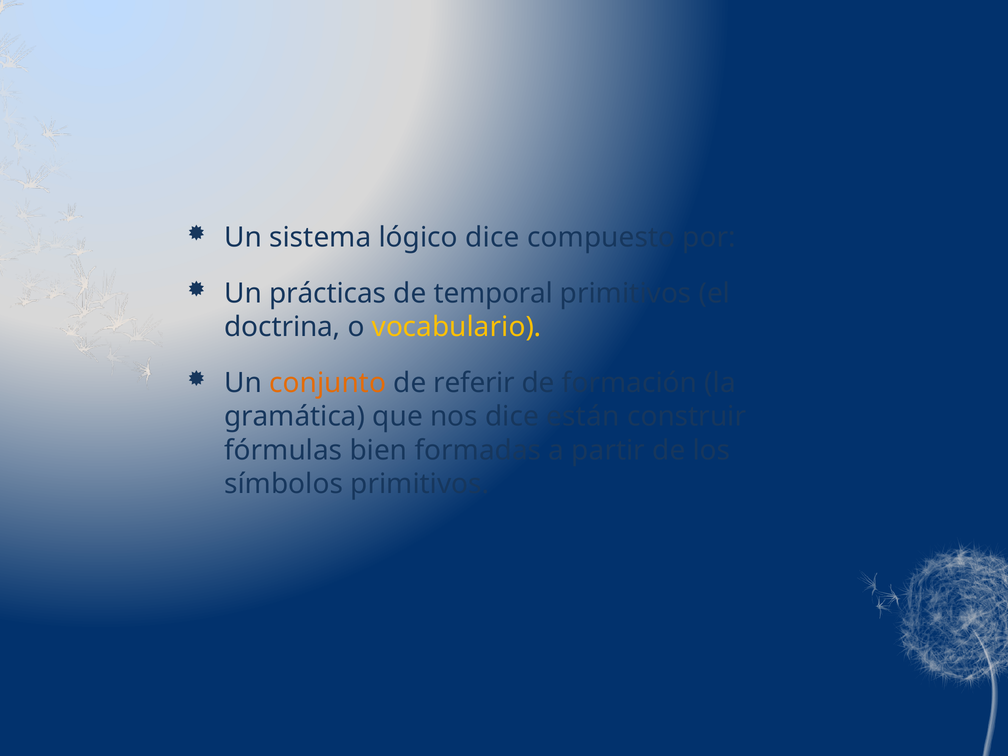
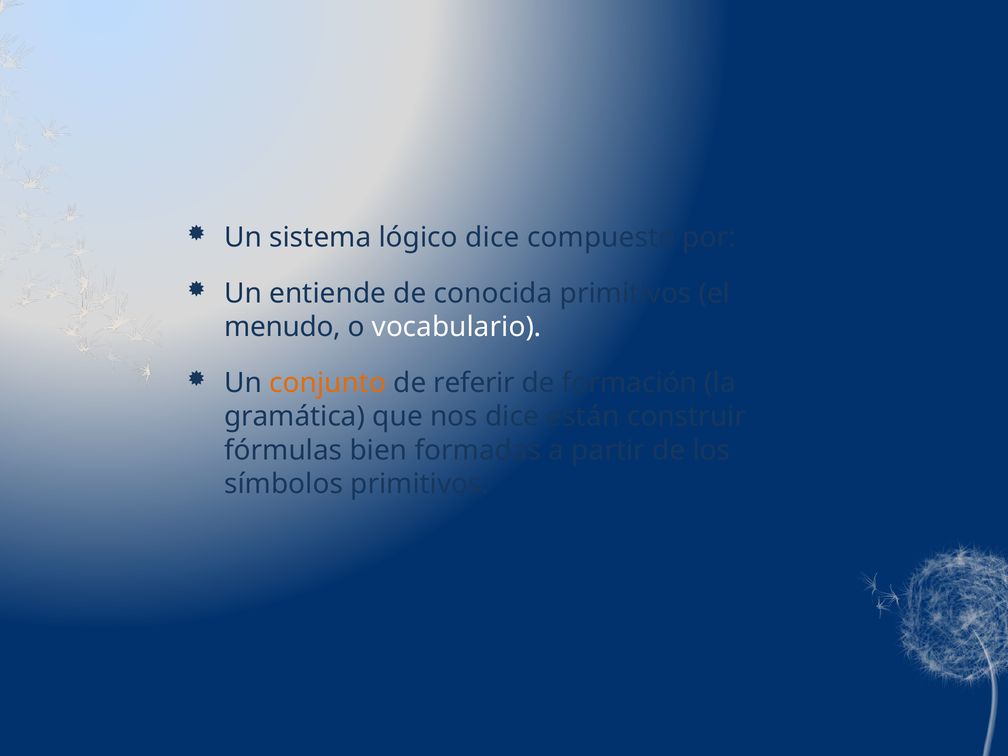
prácticas: prácticas -> entiende
temporal: temporal -> conocida
doctrina: doctrina -> menudo
vocabulario colour: yellow -> white
